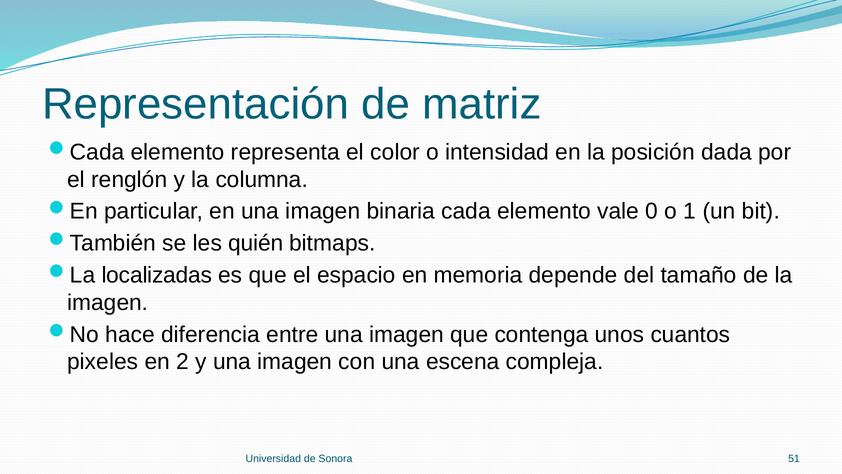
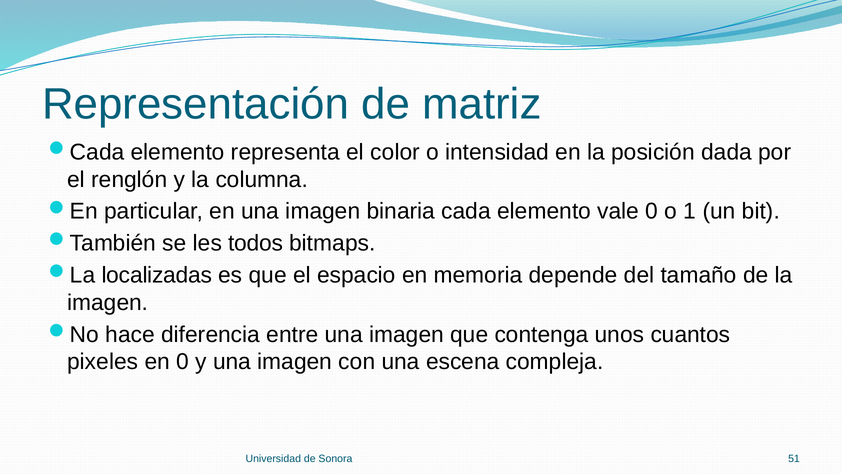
quién: quién -> todos
en 2: 2 -> 0
